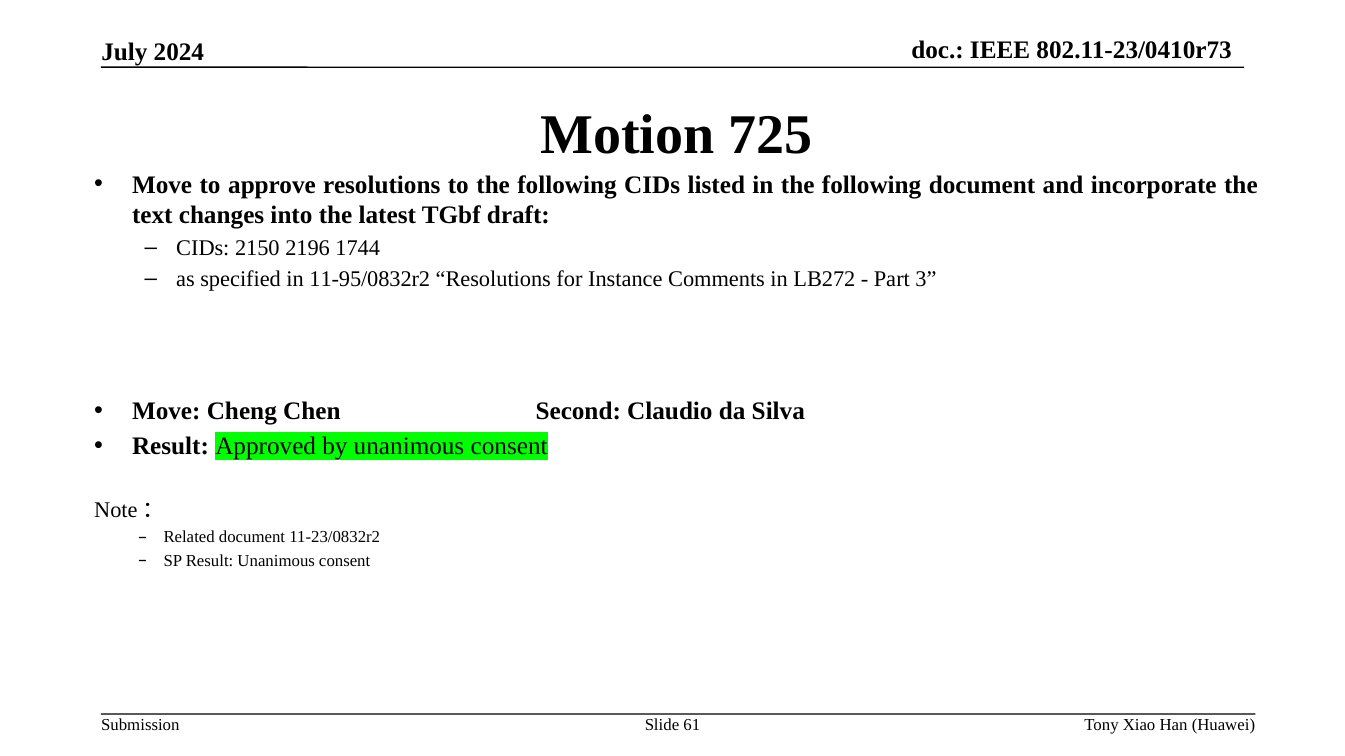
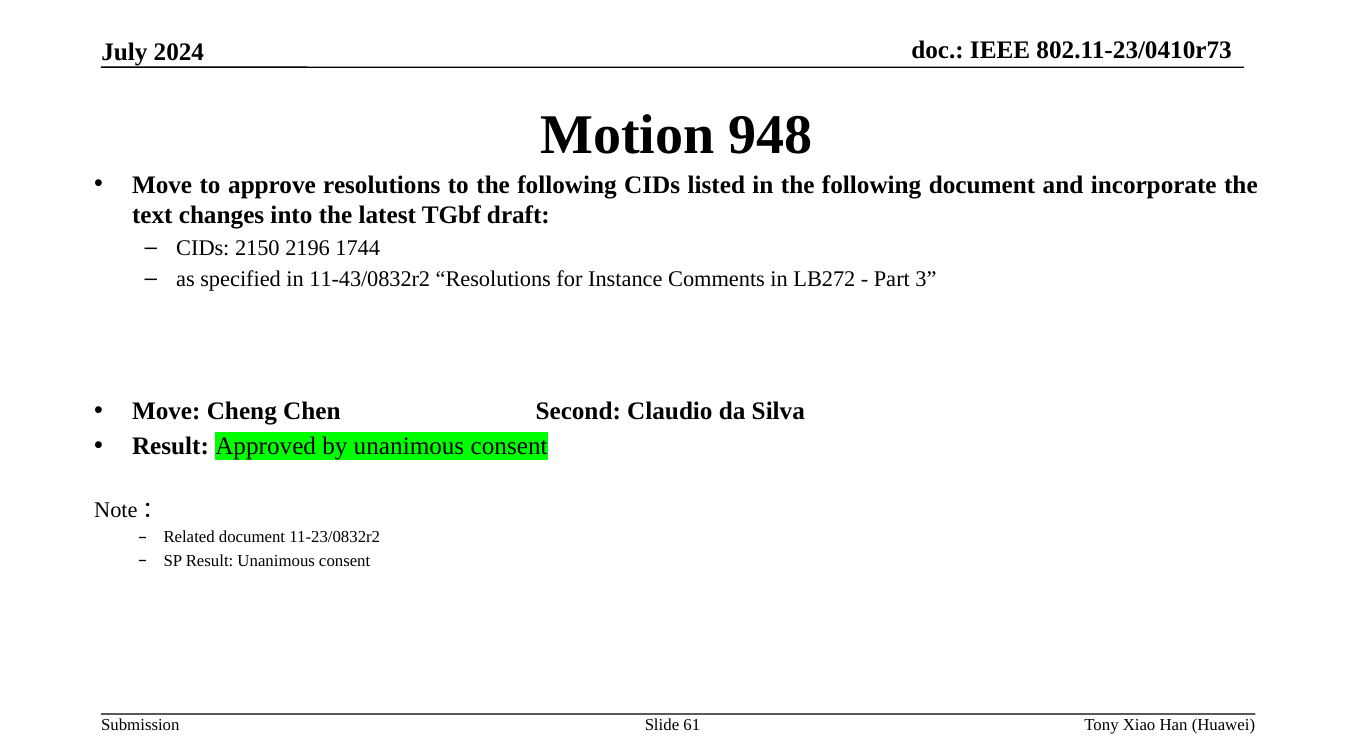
725: 725 -> 948
11-95/0832r2: 11-95/0832r2 -> 11-43/0832r2
